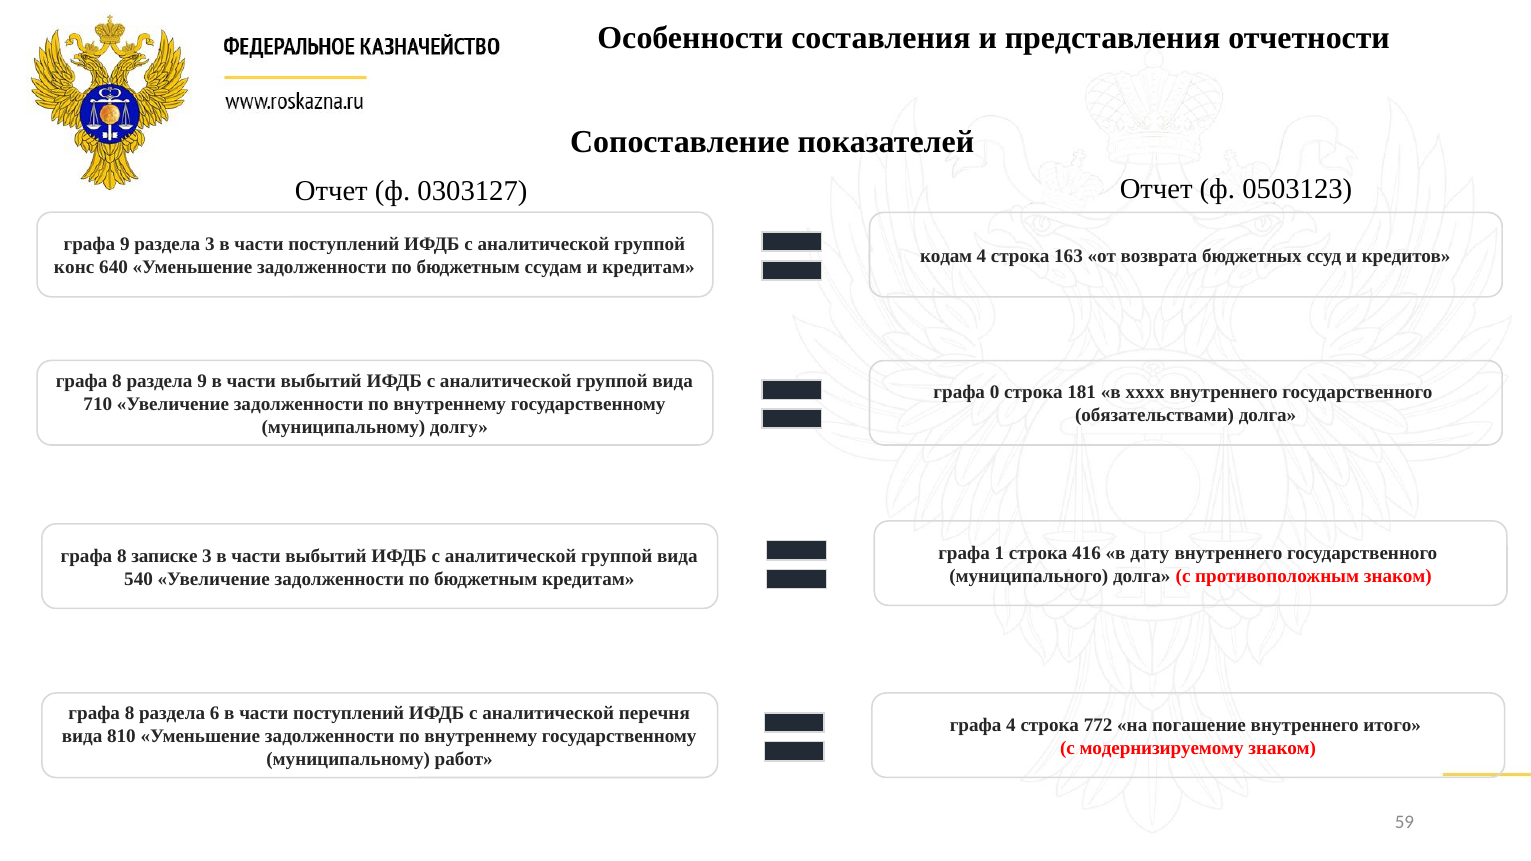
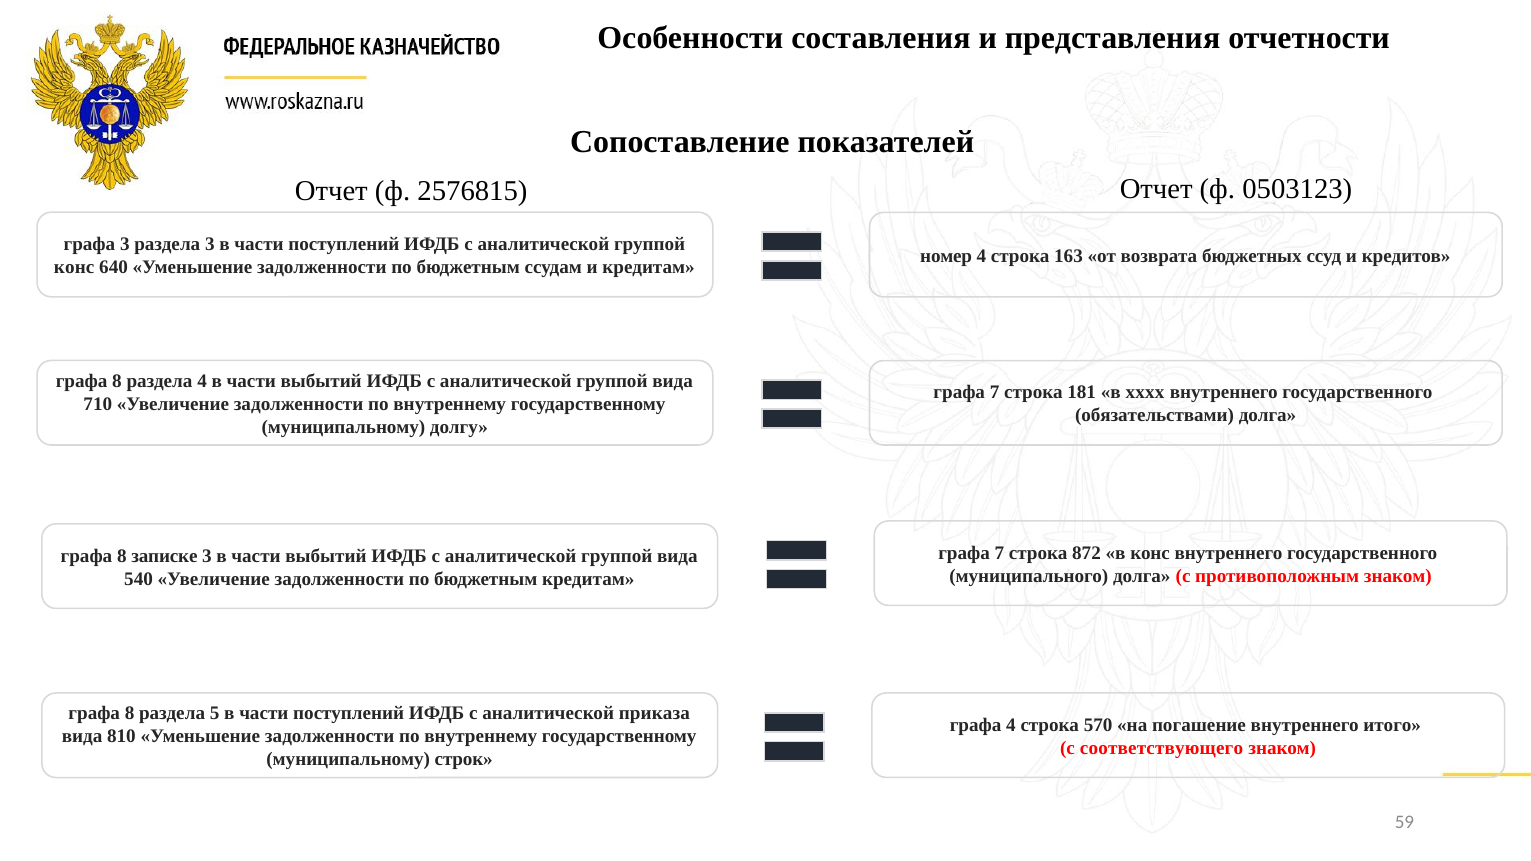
0303127: 0303127 -> 2576815
графа 9: 9 -> 3
кодам: кодам -> номер
раздела 9: 9 -> 4
0 at (995, 393): 0 -> 7
1 at (999, 553): 1 -> 7
416: 416 -> 872
в дату: дату -> конс
6: 6 -> 5
перечня: перечня -> приказа
772: 772 -> 570
модернизируемому: модернизируемому -> соответствующего
работ: работ -> строк
